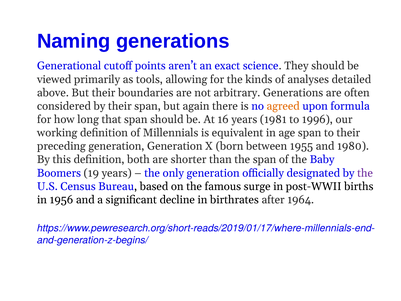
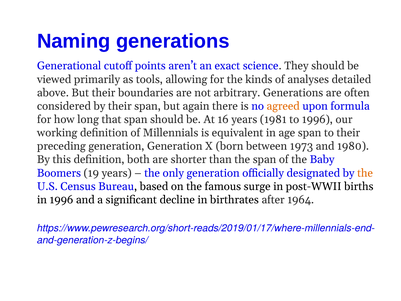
1955: 1955 -> 1973
the at (365, 173) colour: purple -> orange
in 1956: 1956 -> 1996
